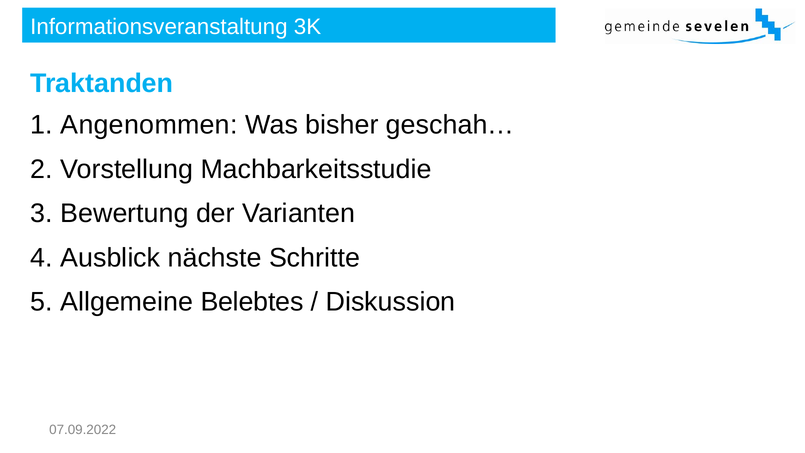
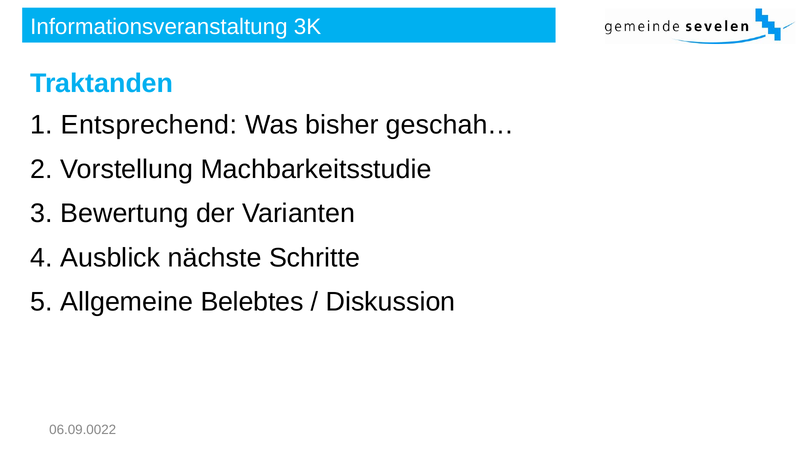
Angenommen: Angenommen -> Entsprechend
07.09.2022: 07.09.2022 -> 06.09.0022
